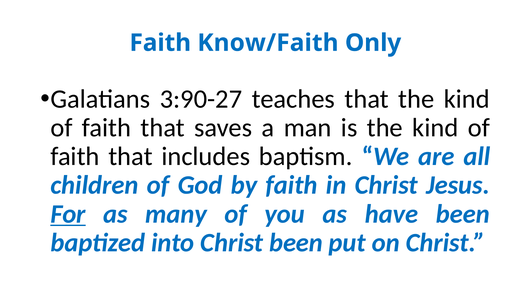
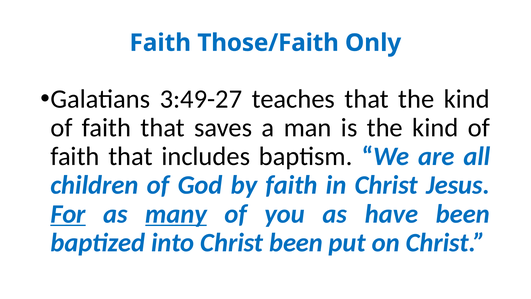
Know/Faith: Know/Faith -> Those/Faith
3:90-27: 3:90-27 -> 3:49-27
many underline: none -> present
